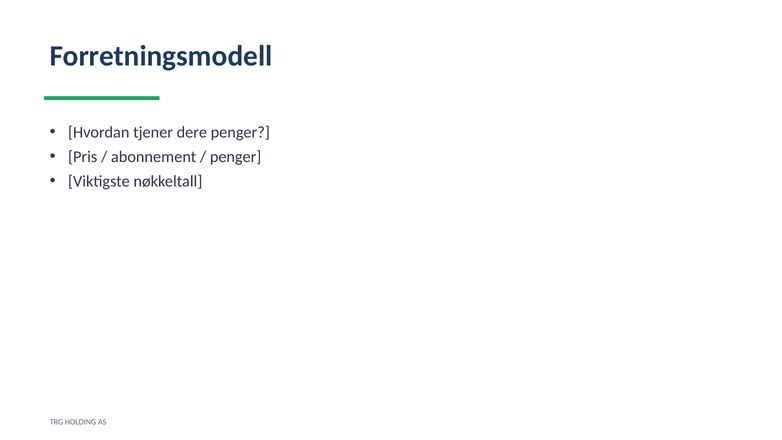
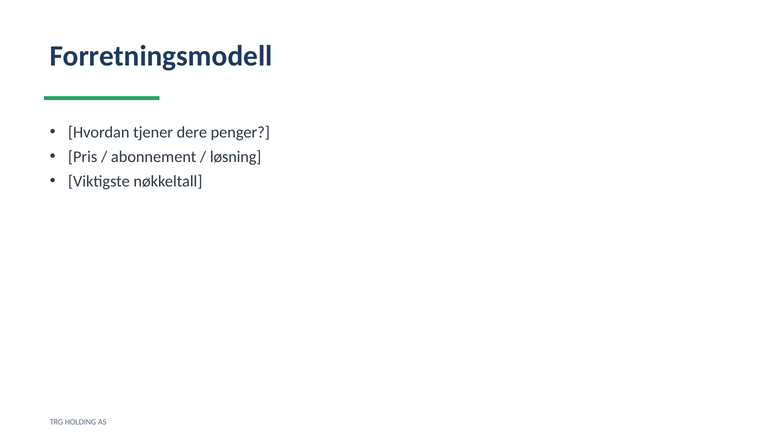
penger at (236, 157): penger -> løsning
